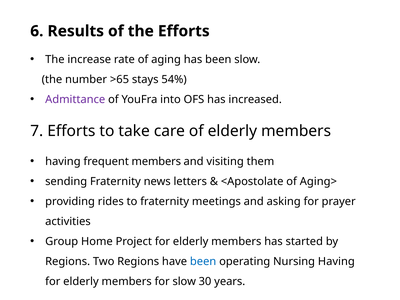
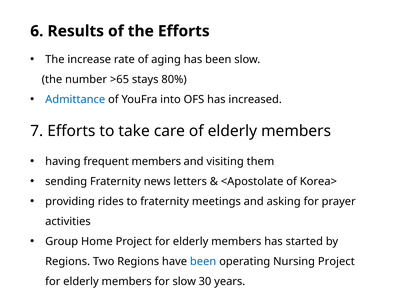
54%: 54% -> 80%
Admittance colour: purple -> blue
Aging>: Aging> -> Korea>
Nursing Having: Having -> Project
